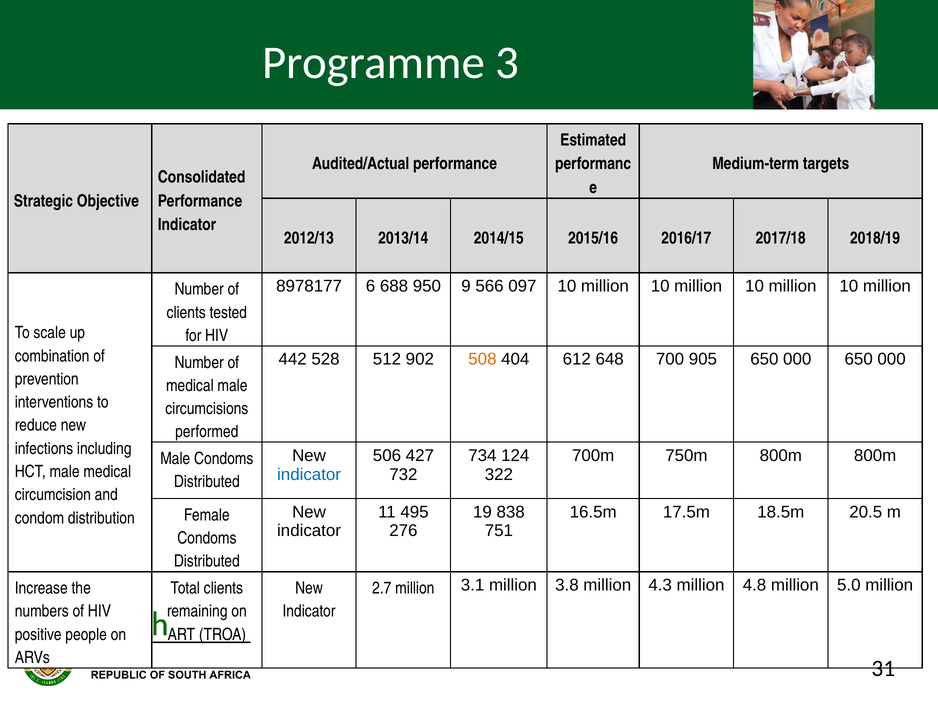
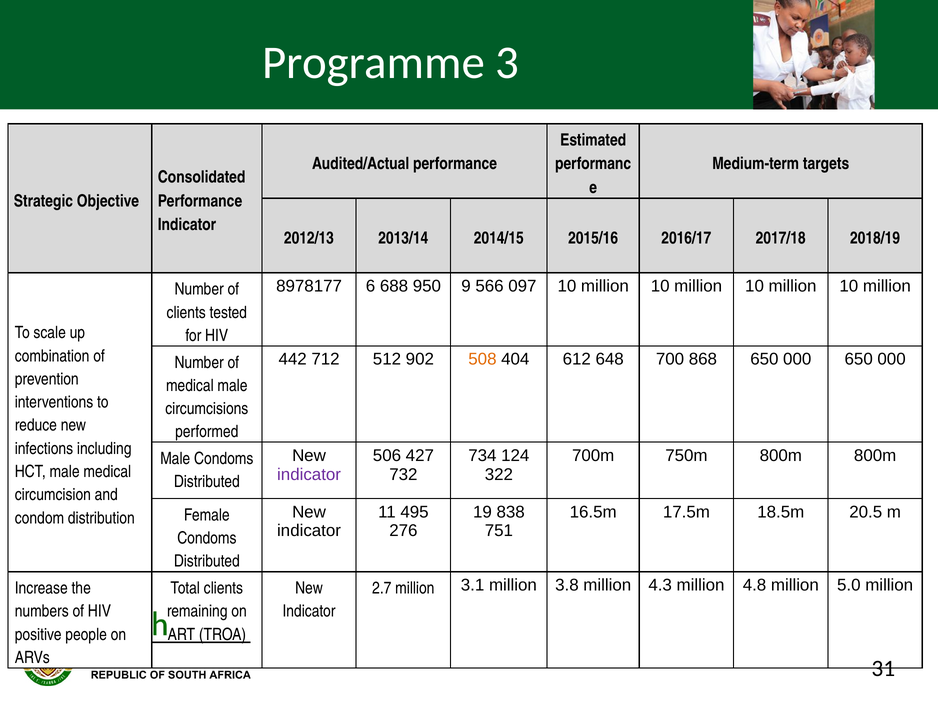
528: 528 -> 712
905: 905 -> 868
indicator at (309, 475) colour: blue -> purple
